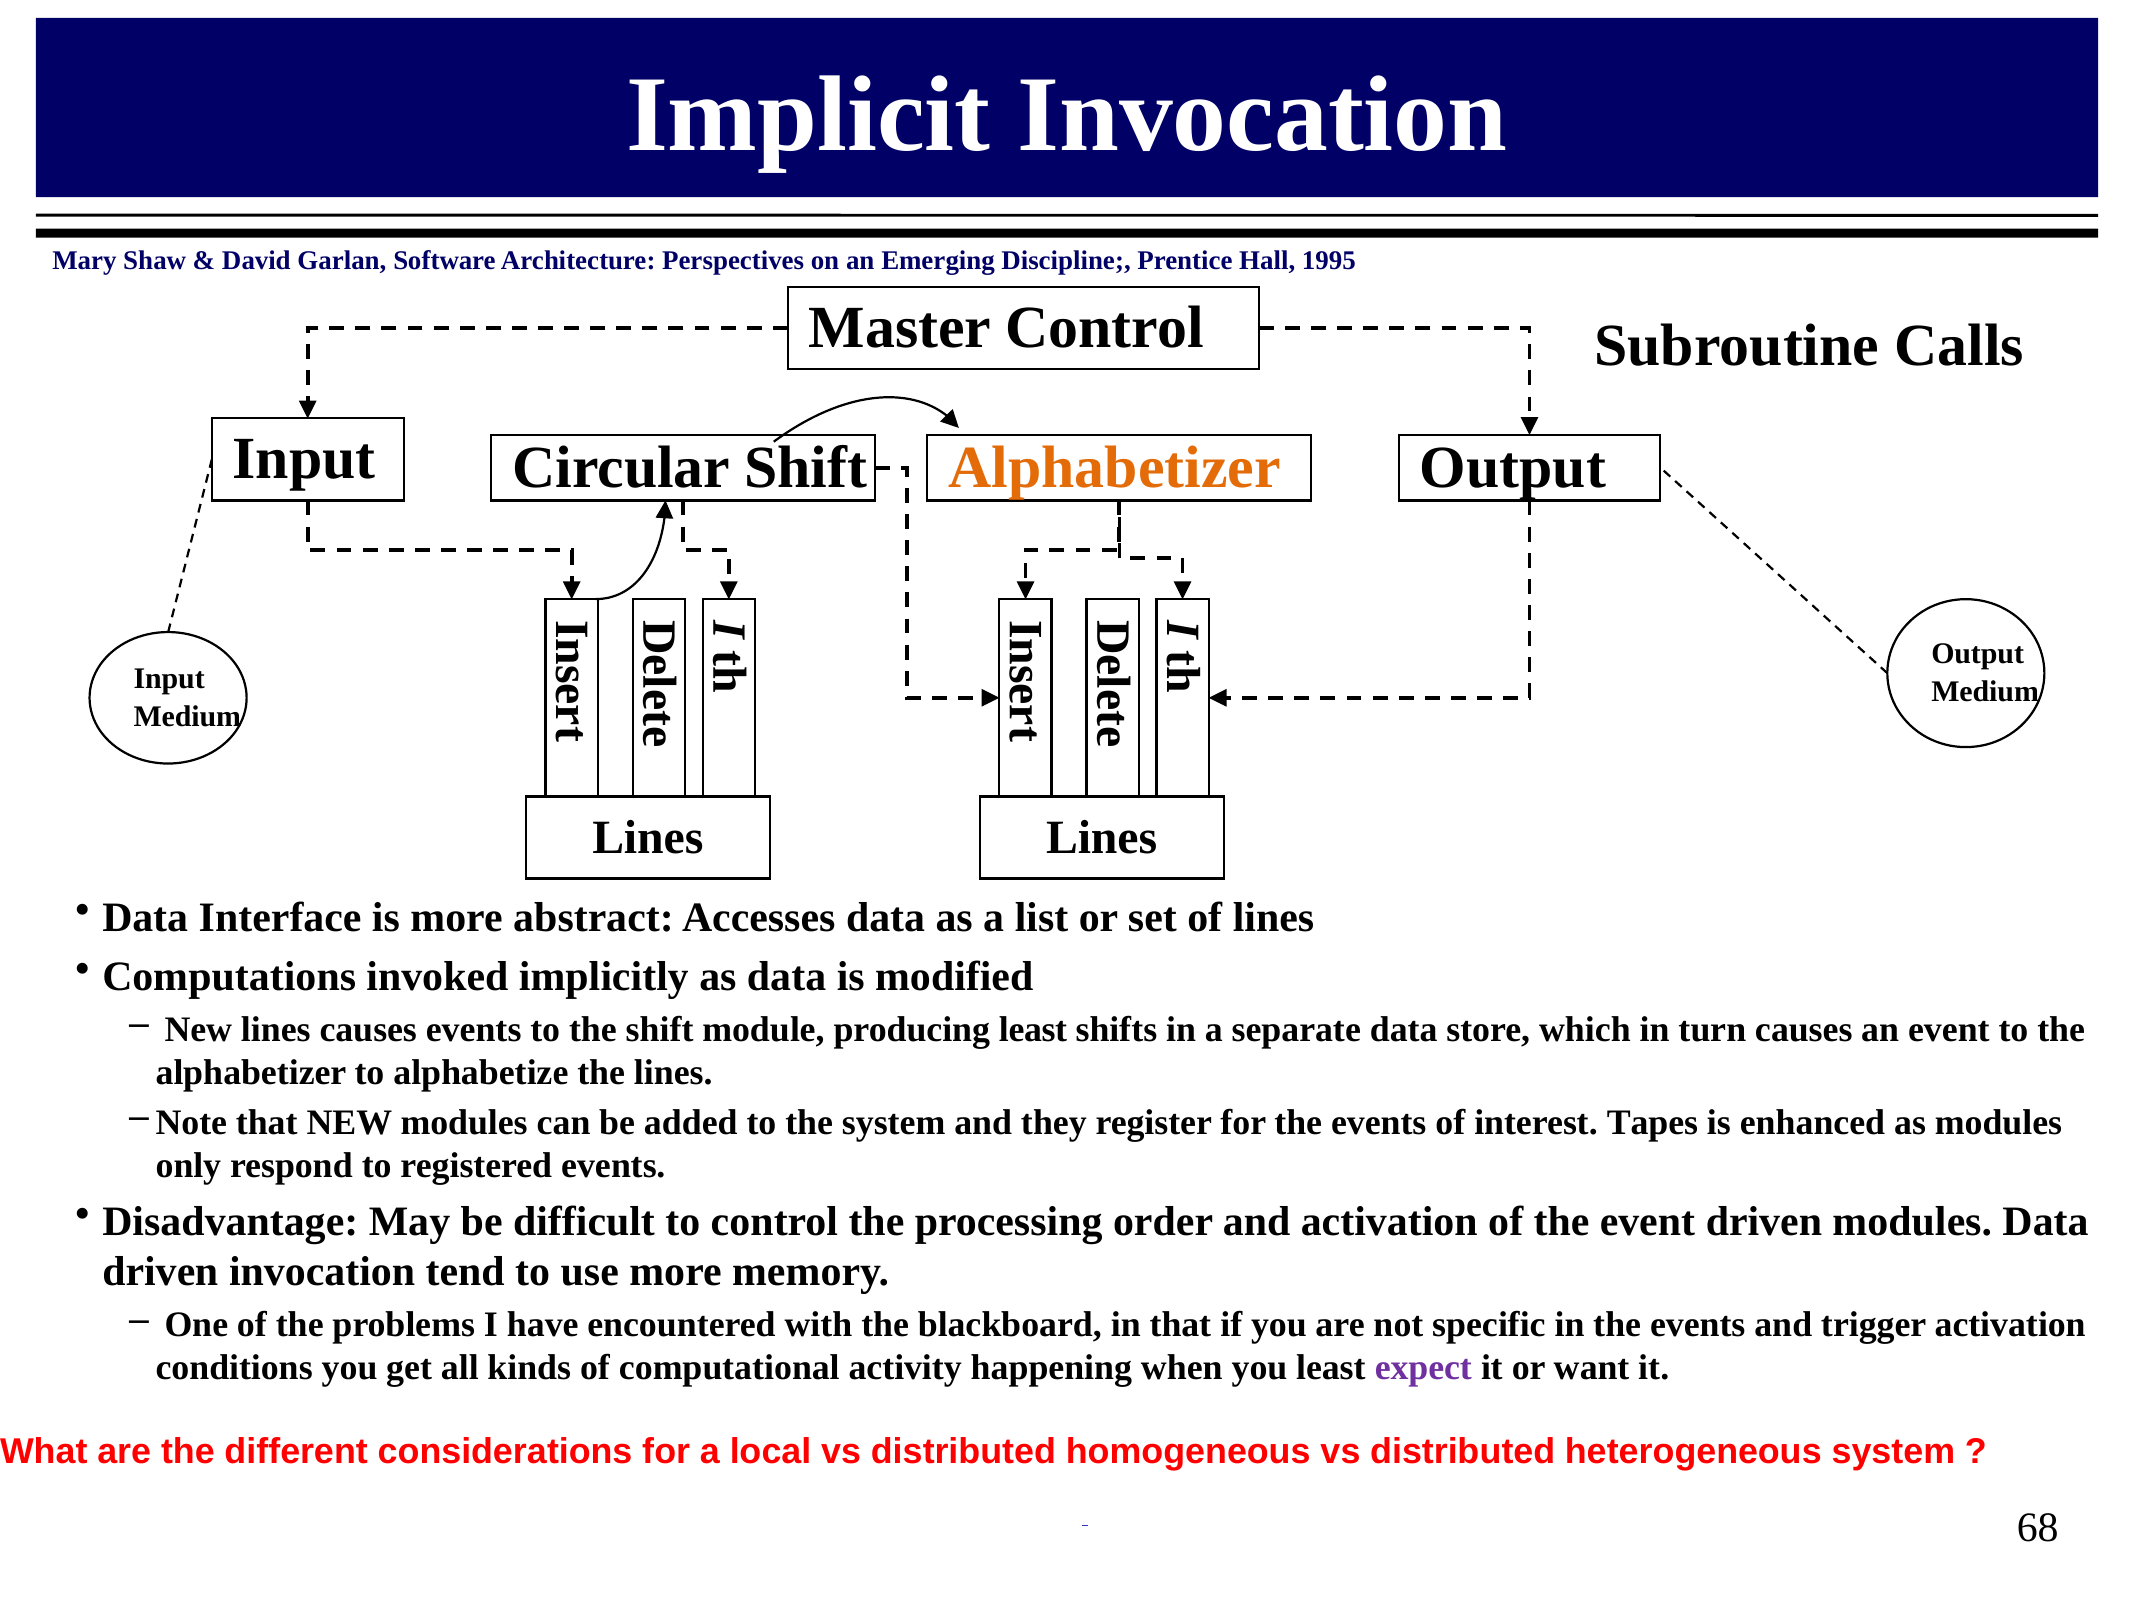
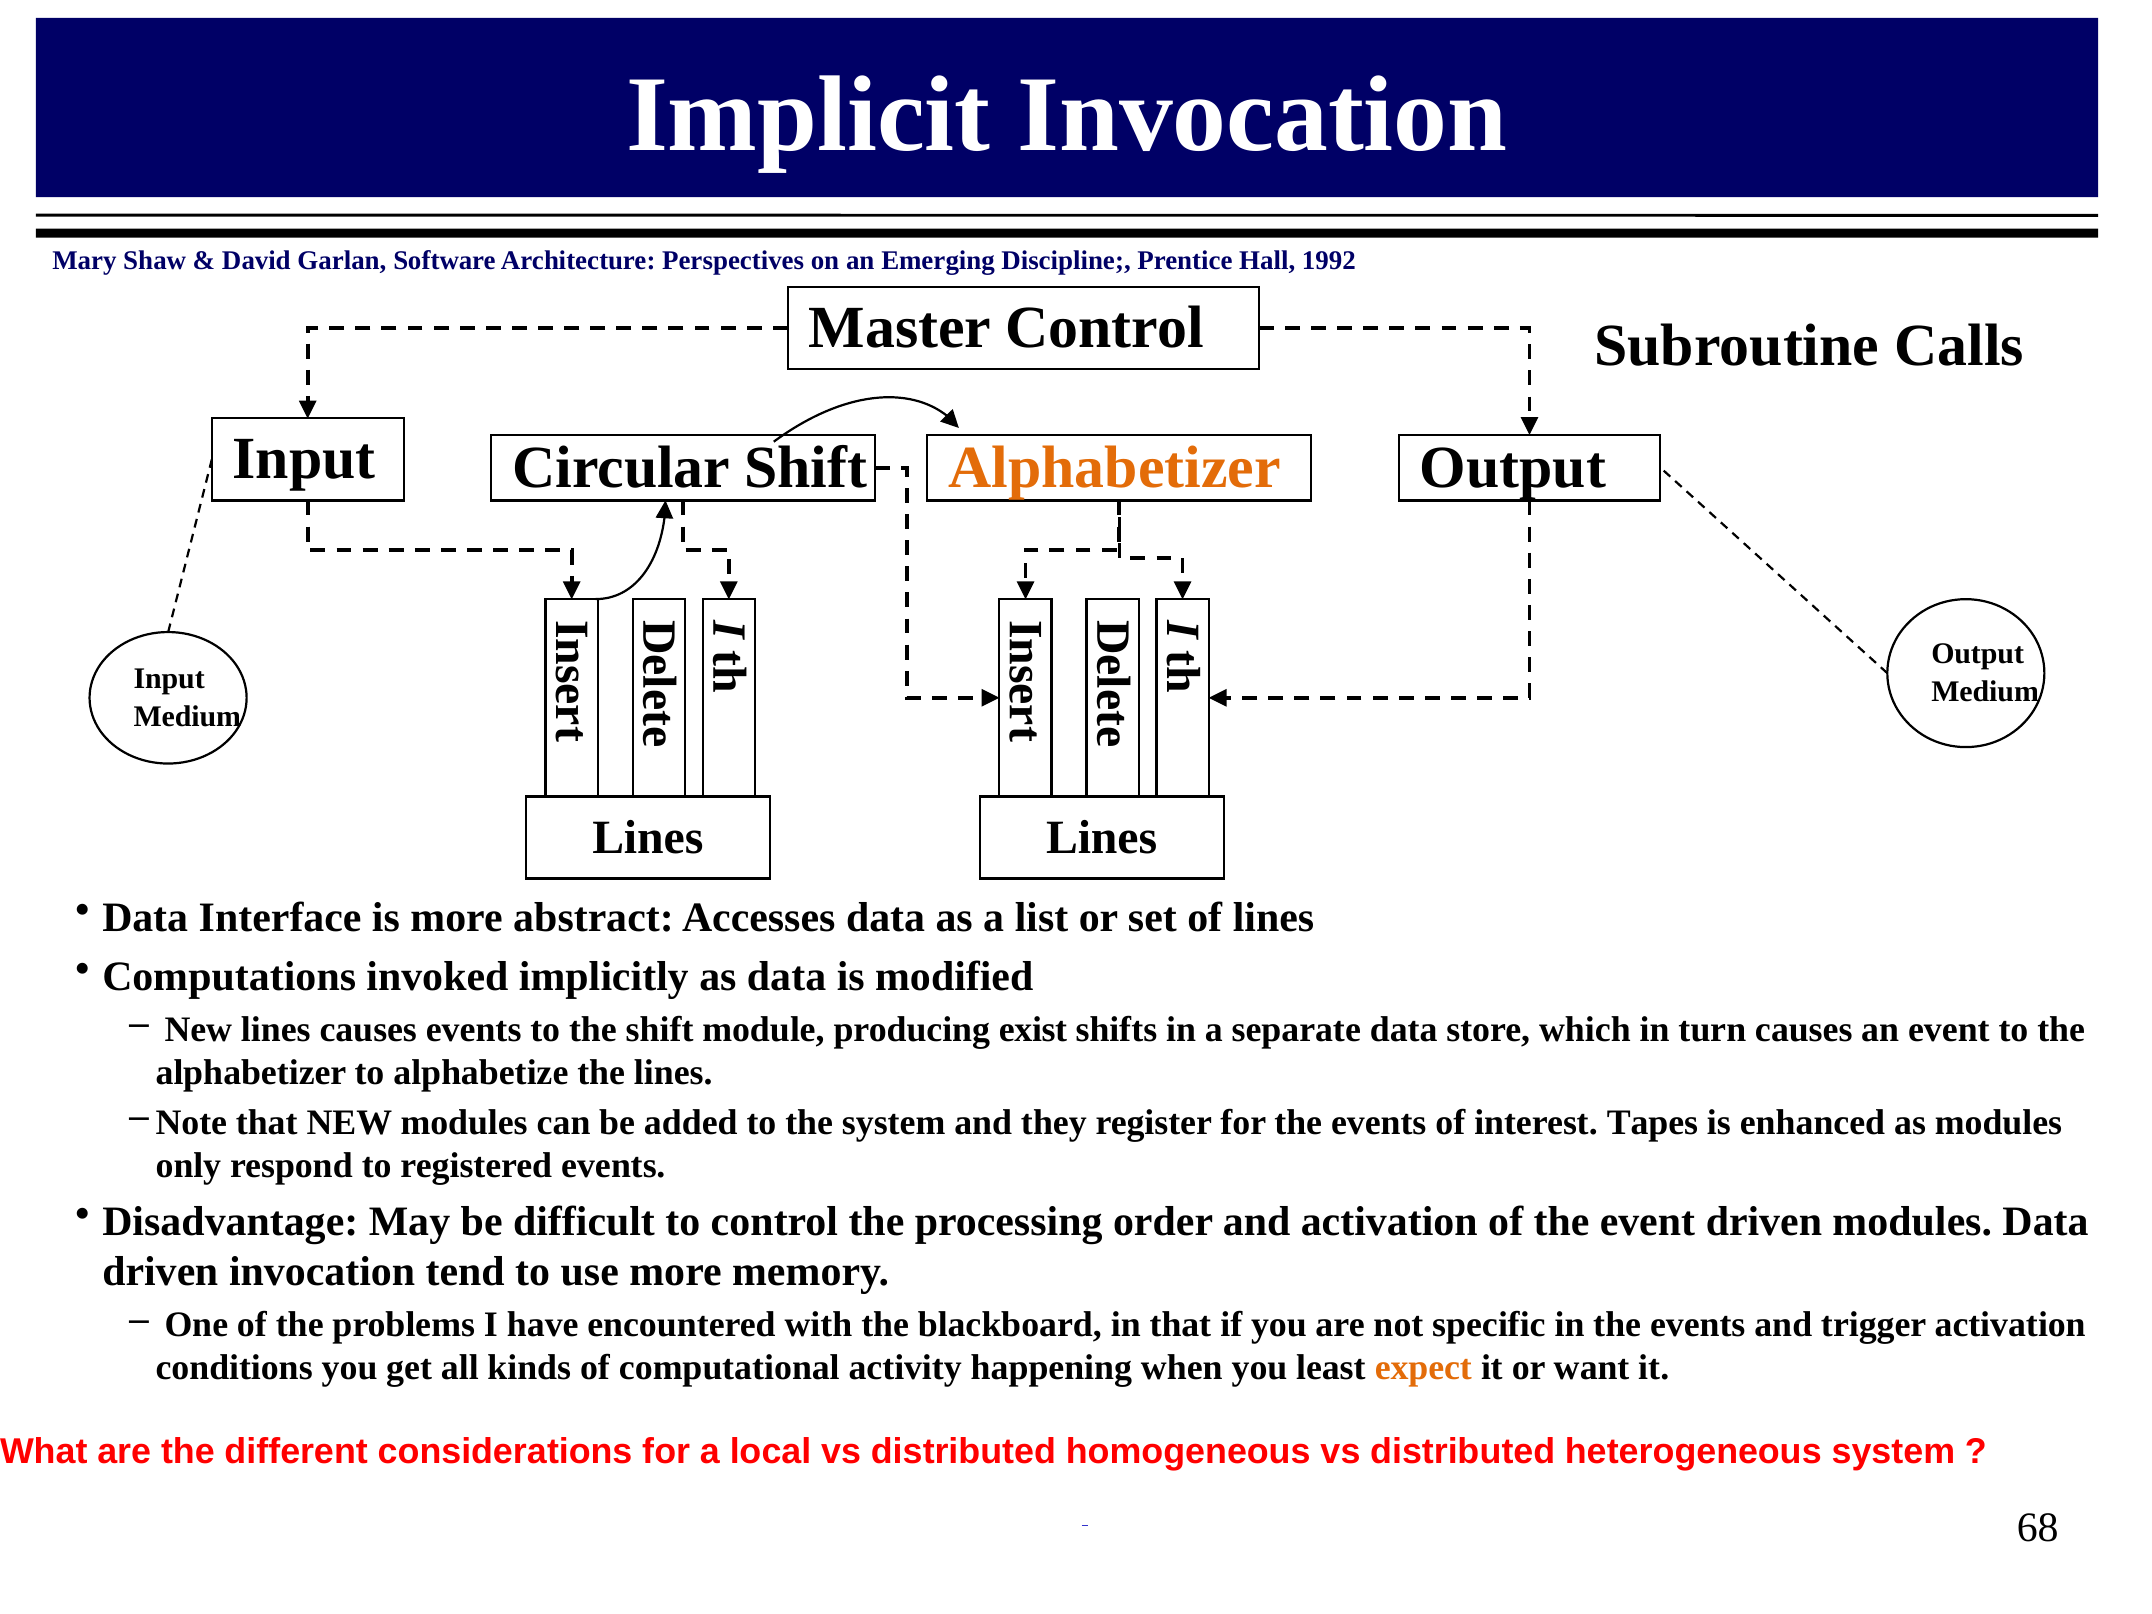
1995: 1995 -> 1992
producing least: least -> exist
expect colour: purple -> orange
